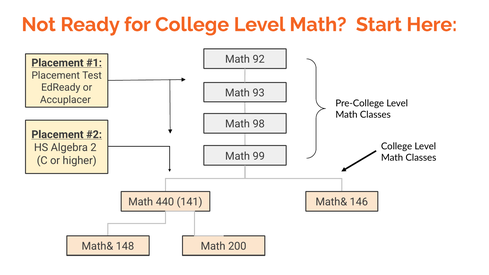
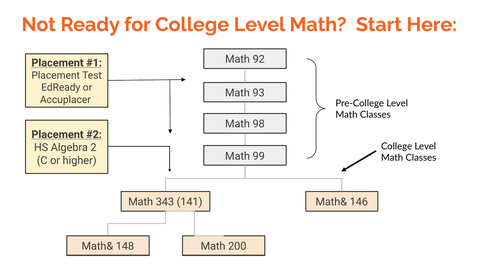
440: 440 -> 343
